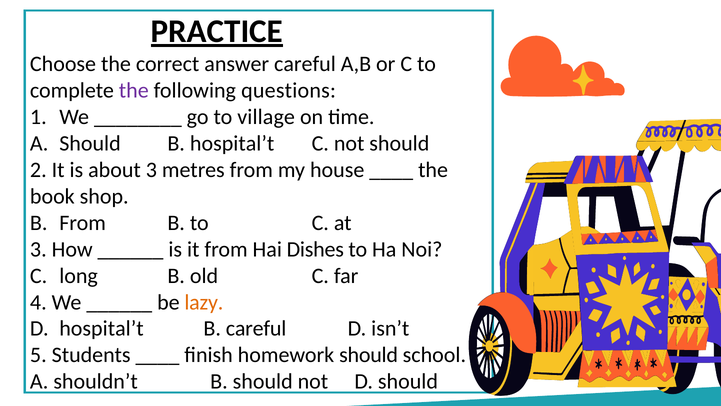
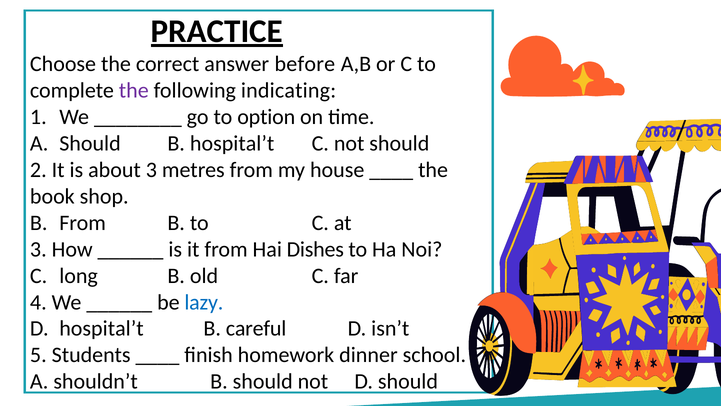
answer careful: careful -> before
questions: questions -> indicating
village: village -> option
lazy colour: orange -> blue
homework should: should -> dinner
